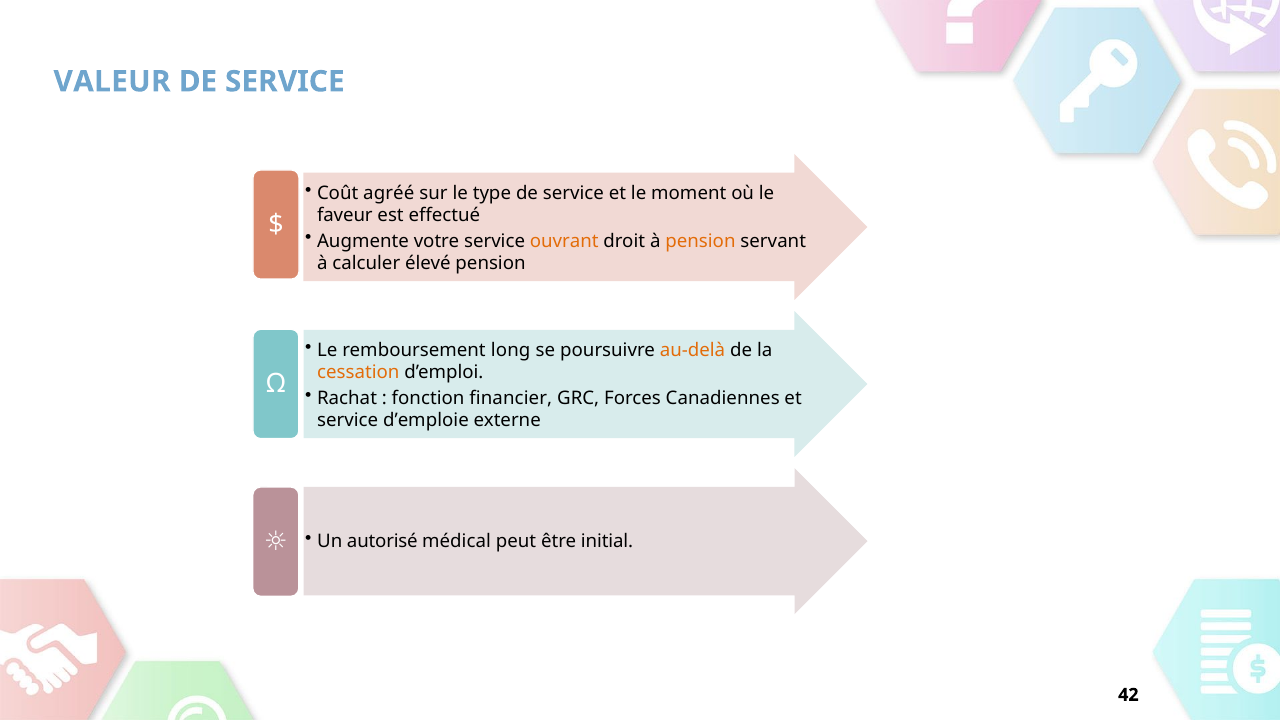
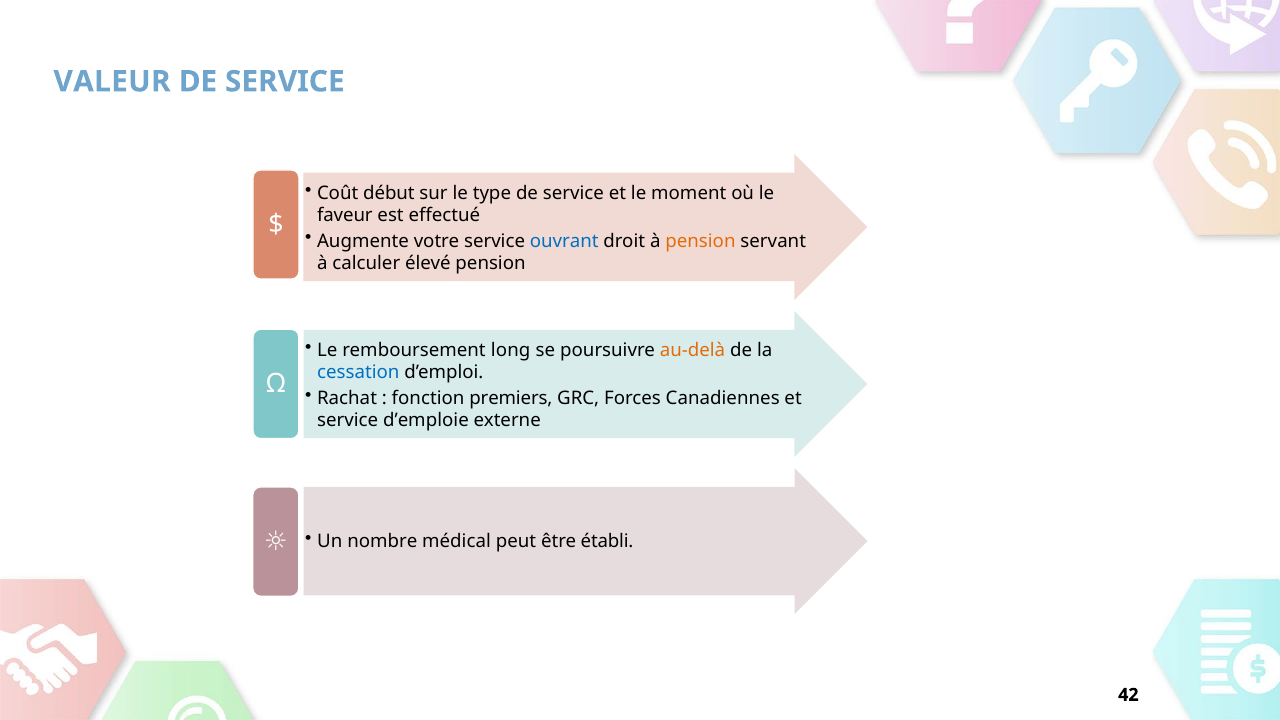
agréé: agréé -> début
ouvrant colour: orange -> blue
cessation colour: orange -> blue
financier: financier -> premiers
autorisé: autorisé -> nombre
initial: initial -> établi
